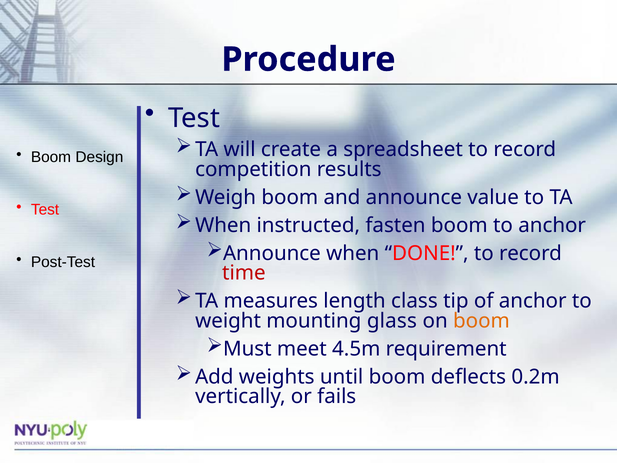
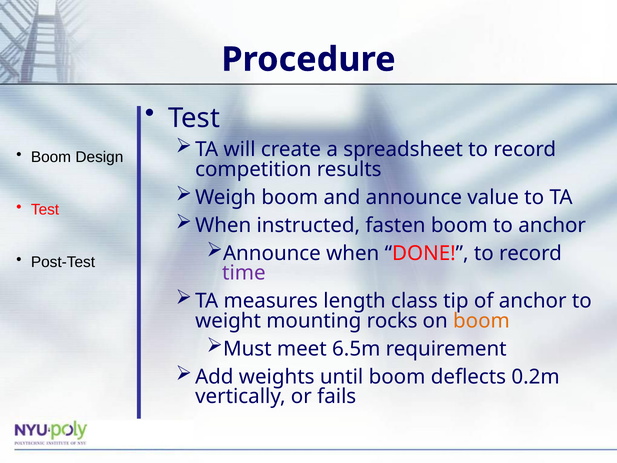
time colour: red -> purple
glass: glass -> rocks
4.5m: 4.5m -> 6.5m
